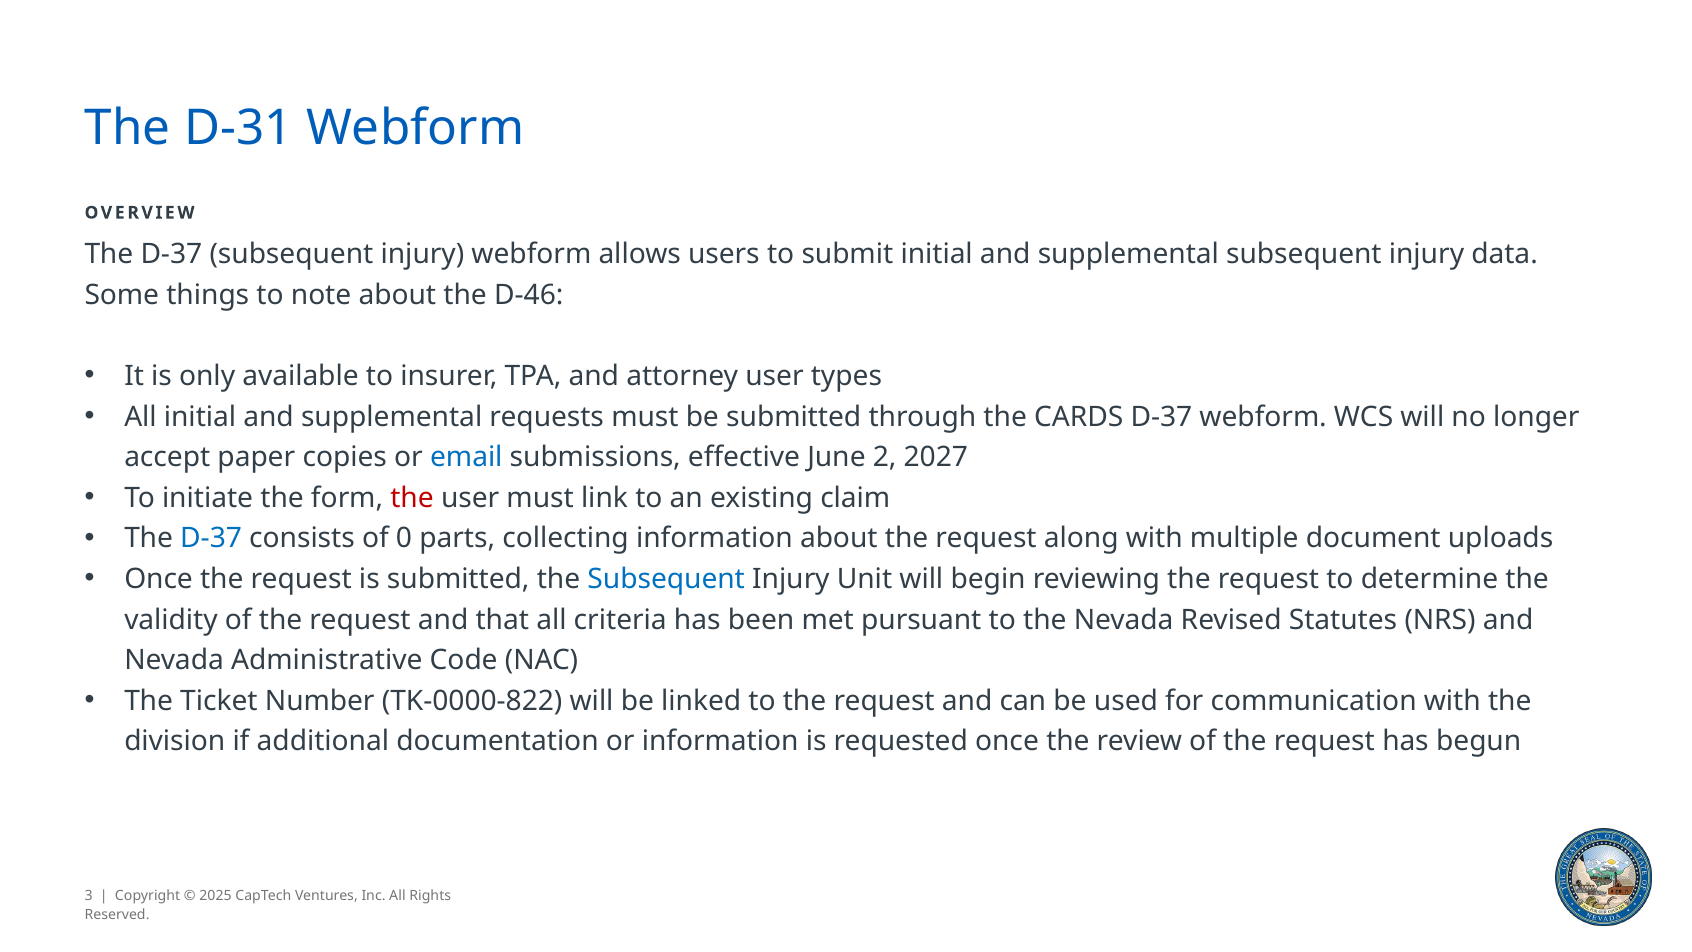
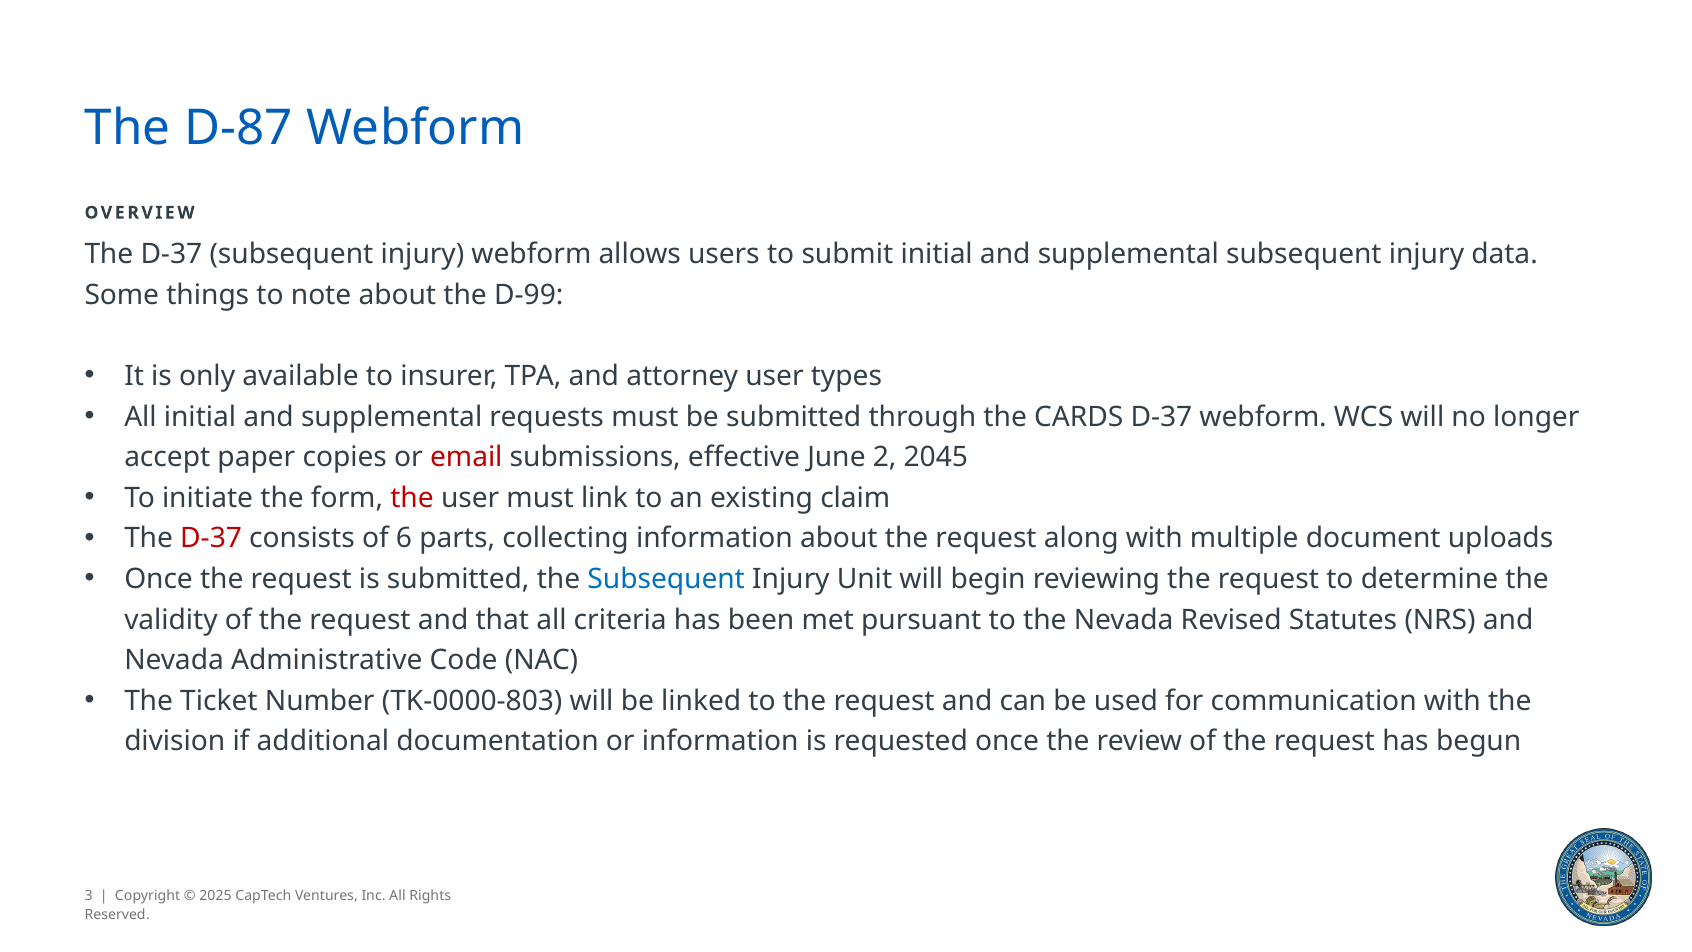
D-31: D-31 -> D-87
D-46: D-46 -> D-99
email colour: blue -> red
2027: 2027 -> 2045
D-37 at (211, 539) colour: blue -> red
0: 0 -> 6
TK-0000-822: TK-0000-822 -> TK-0000-803
